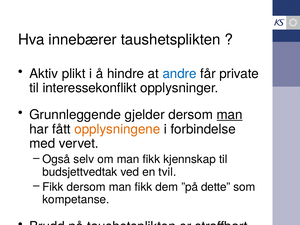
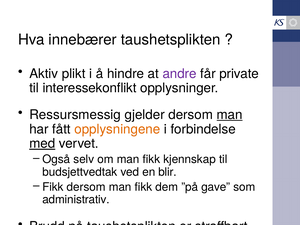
andre colour: blue -> purple
Grunnleggende: Grunnleggende -> Ressursmessig
med underline: none -> present
tvil: tvil -> blir
dette: dette -> gave
kompetanse: kompetanse -> administrativ
